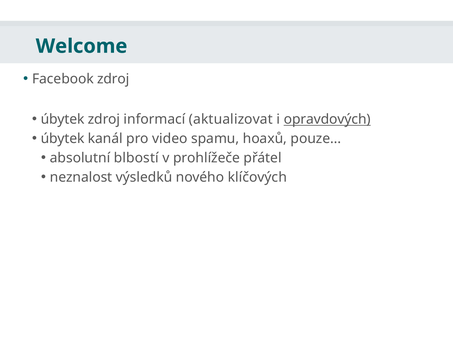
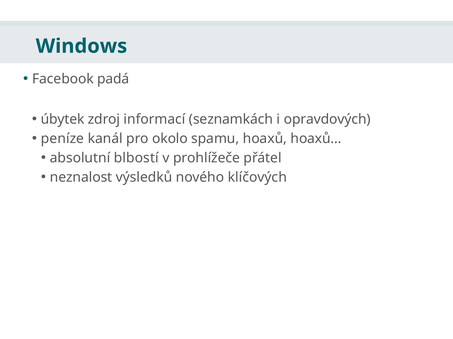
Welcome: Welcome -> Windows
Facebook zdroj: zdroj -> padá
aktualizovat: aktualizovat -> seznamkách
opravdových underline: present -> none
úbytek at (63, 139): úbytek -> peníze
video: video -> okolo
hoaxů pouze: pouze -> hoaxů
